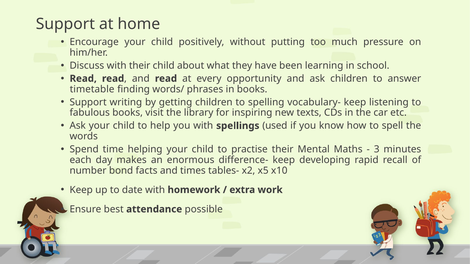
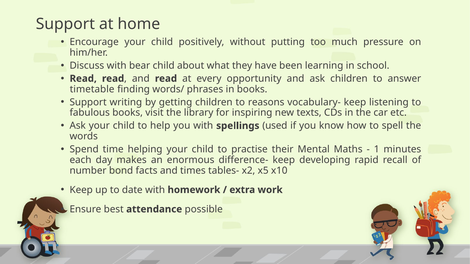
with their: their -> bear
spelling: spelling -> reasons
3: 3 -> 1
